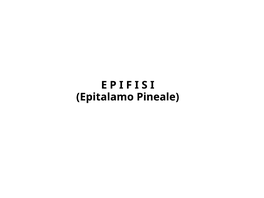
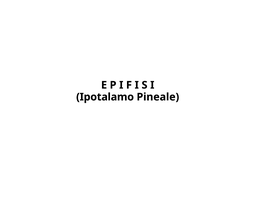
Epitalamo: Epitalamo -> Ipotalamo
